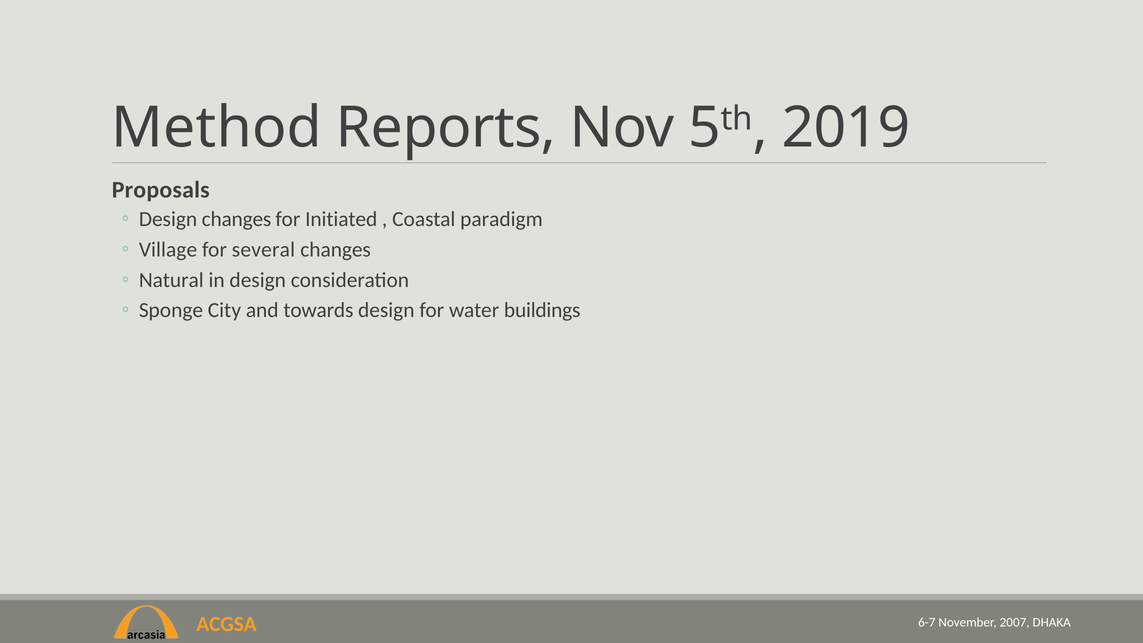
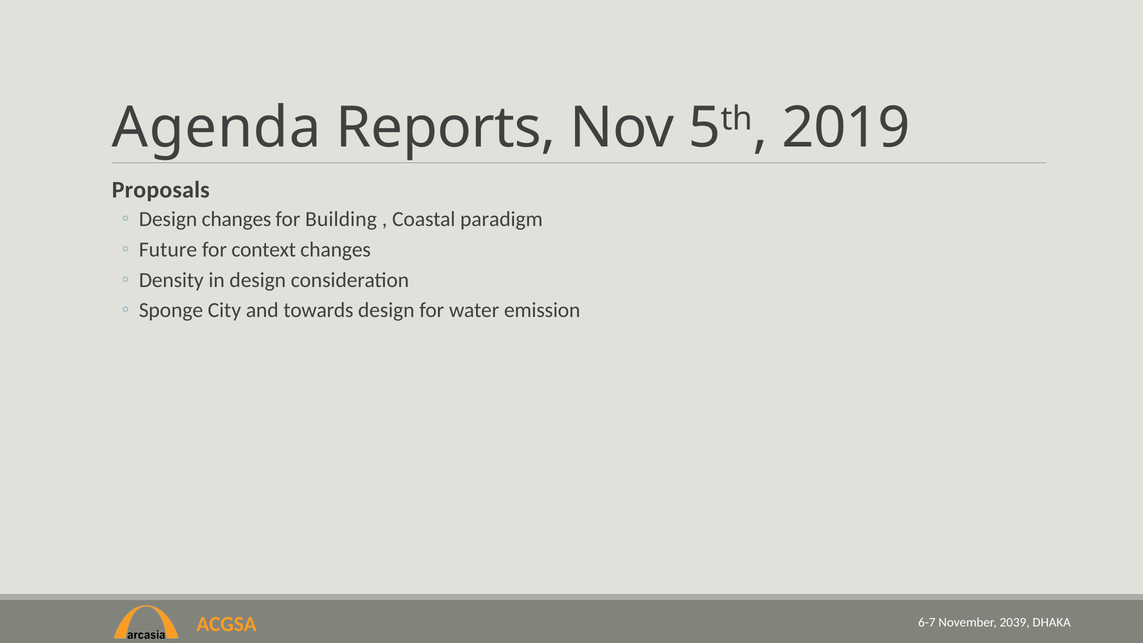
Method: Method -> Agenda
Initiated: Initiated -> Building
Village: Village -> Future
several: several -> context
Natural: Natural -> Density
buildings: buildings -> emission
2007: 2007 -> 2039
